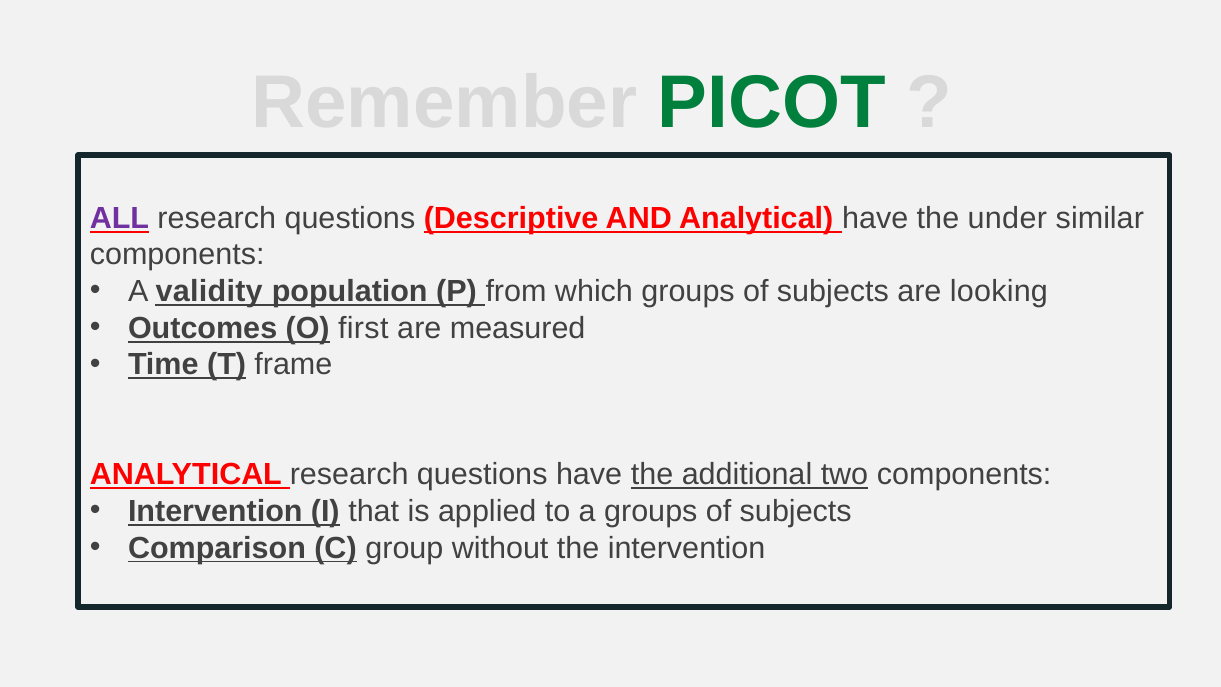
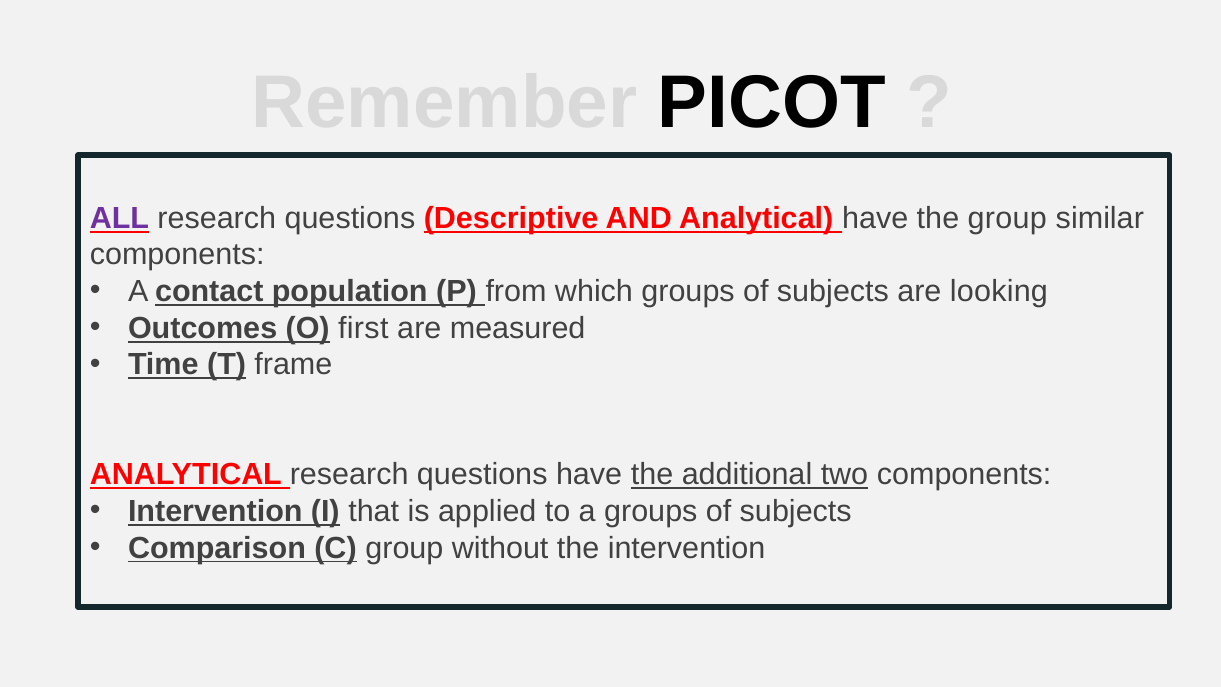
PICOT colour: green -> black
the under: under -> group
validity: validity -> contact
